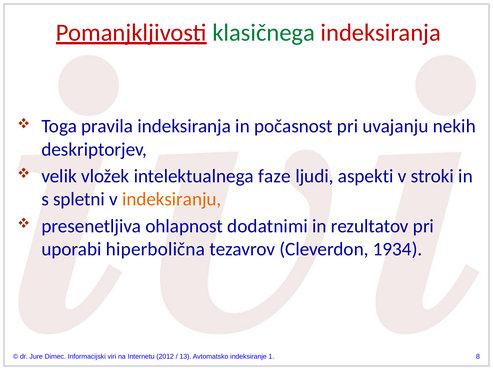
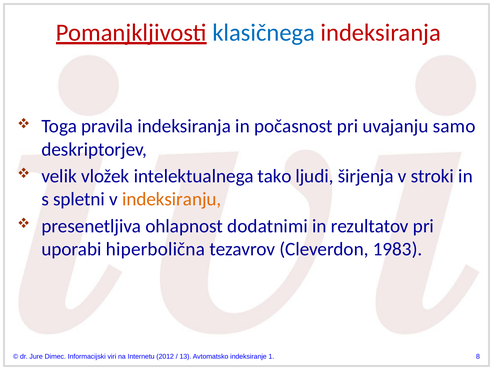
klasičnega colour: green -> blue
nekih: nekih -> samo
faze: faze -> tako
aspekti: aspekti -> širjenja
1934: 1934 -> 1983
